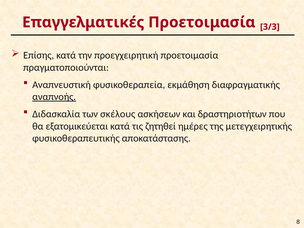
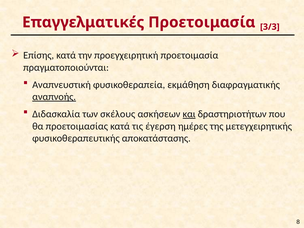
και underline: none -> present
εξατομικεύεται: εξατομικεύεται -> προετοιμασίας
ζητηθεί: ζητηθεί -> έγερση
